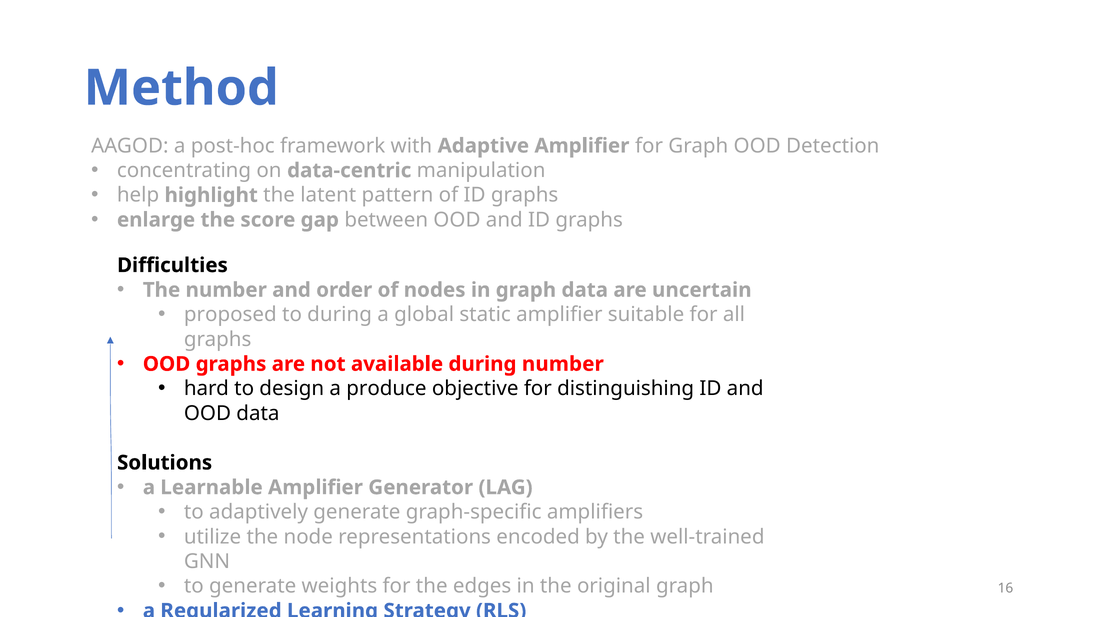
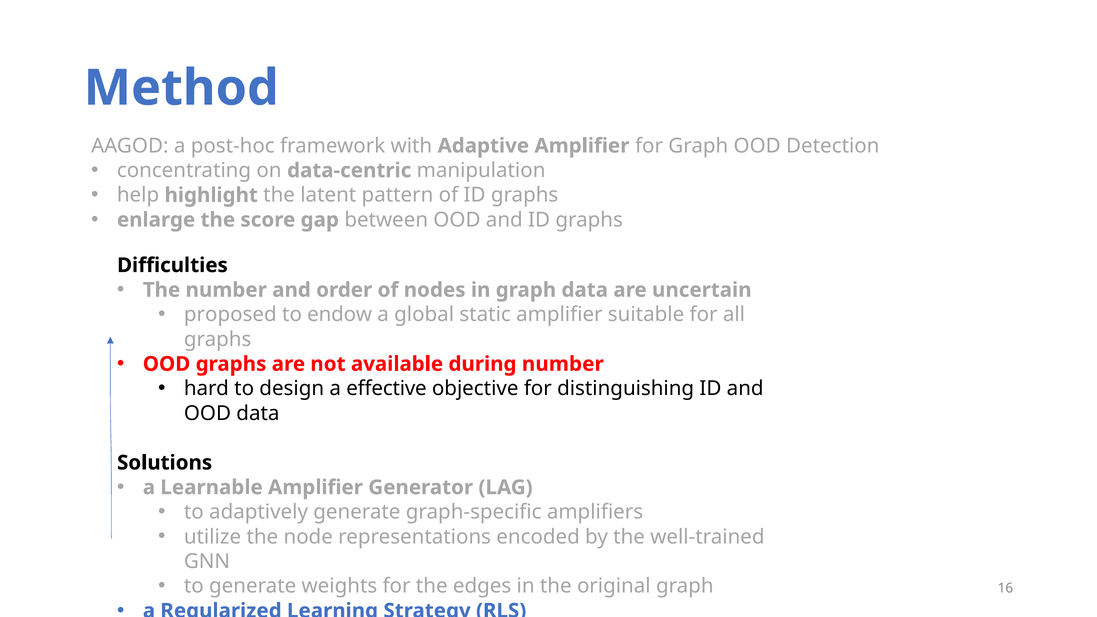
to during: during -> endow
produce: produce -> effective
